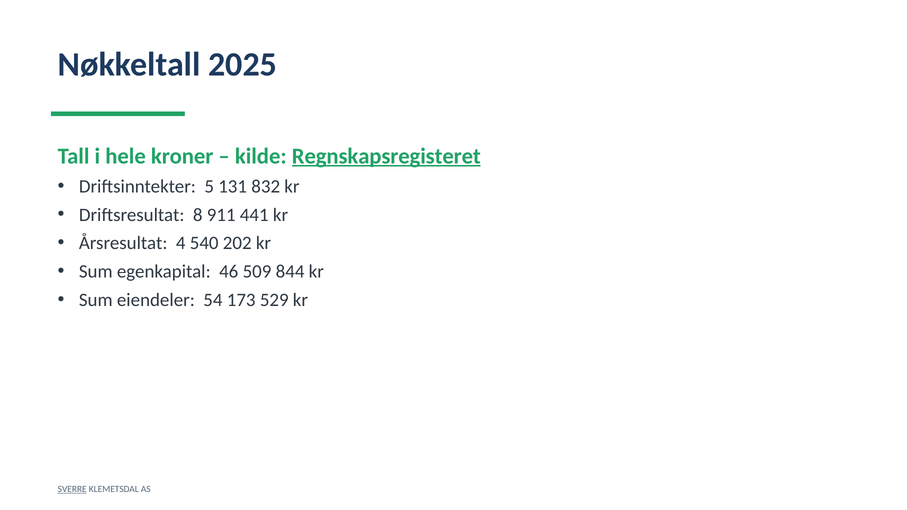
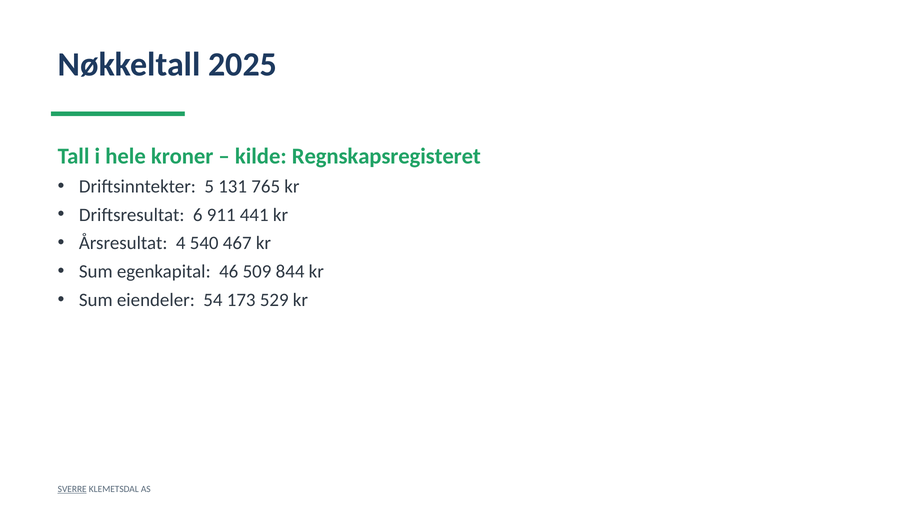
Regnskapsregisteret underline: present -> none
832: 832 -> 765
8: 8 -> 6
202: 202 -> 467
